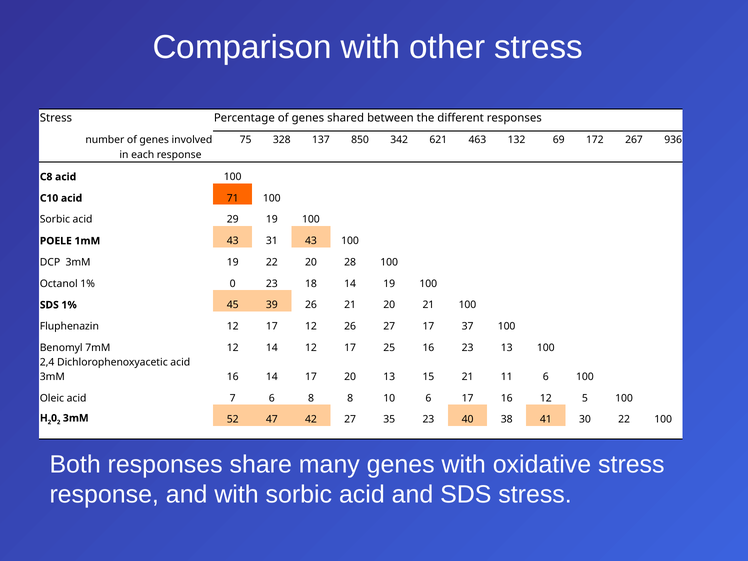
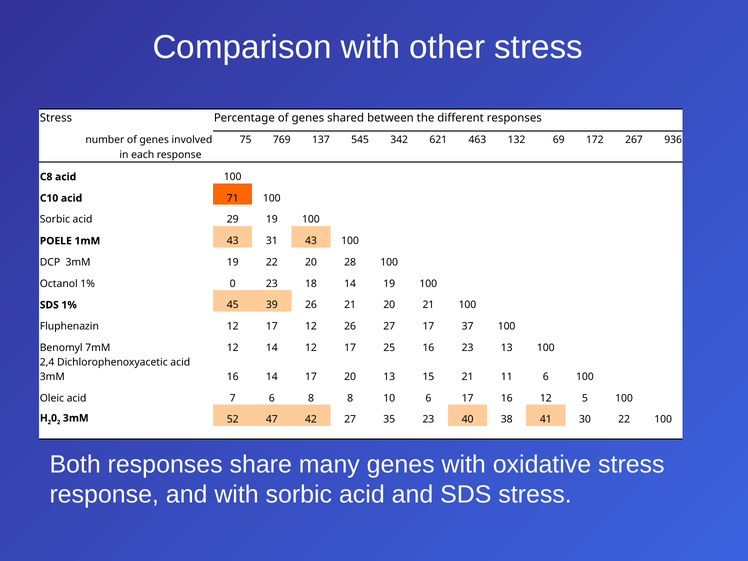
328: 328 -> 769
850: 850 -> 545
